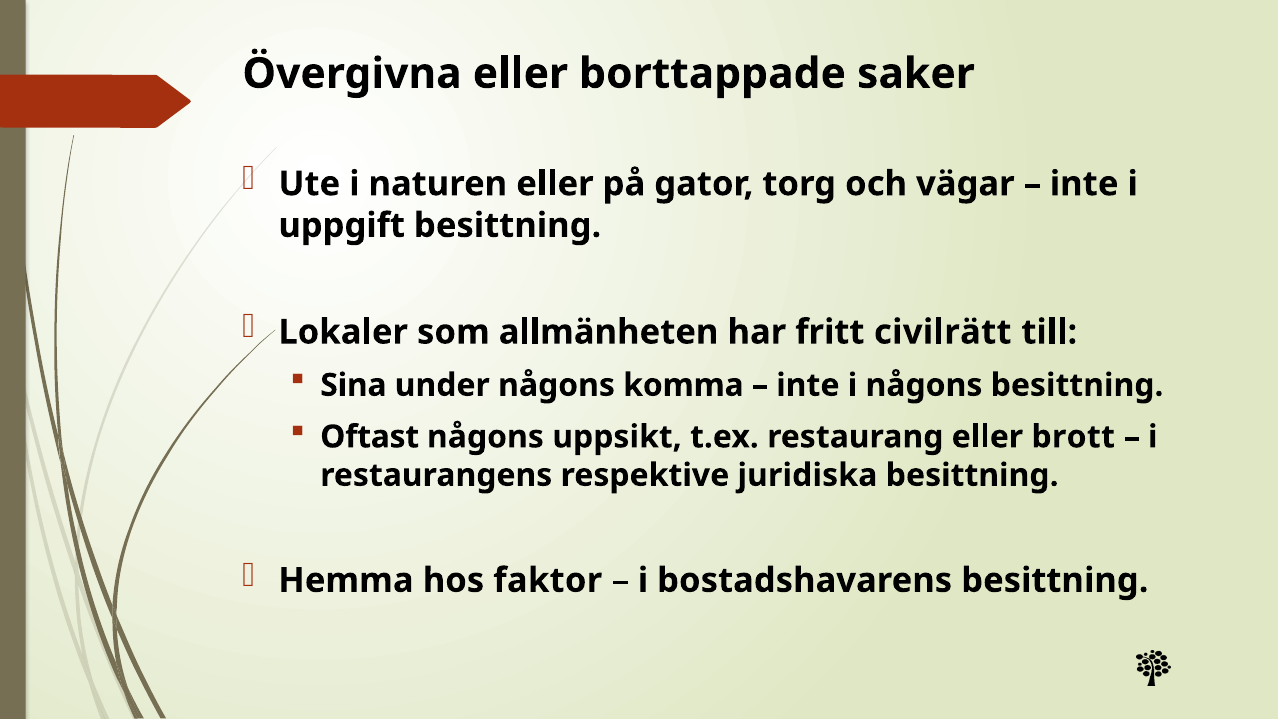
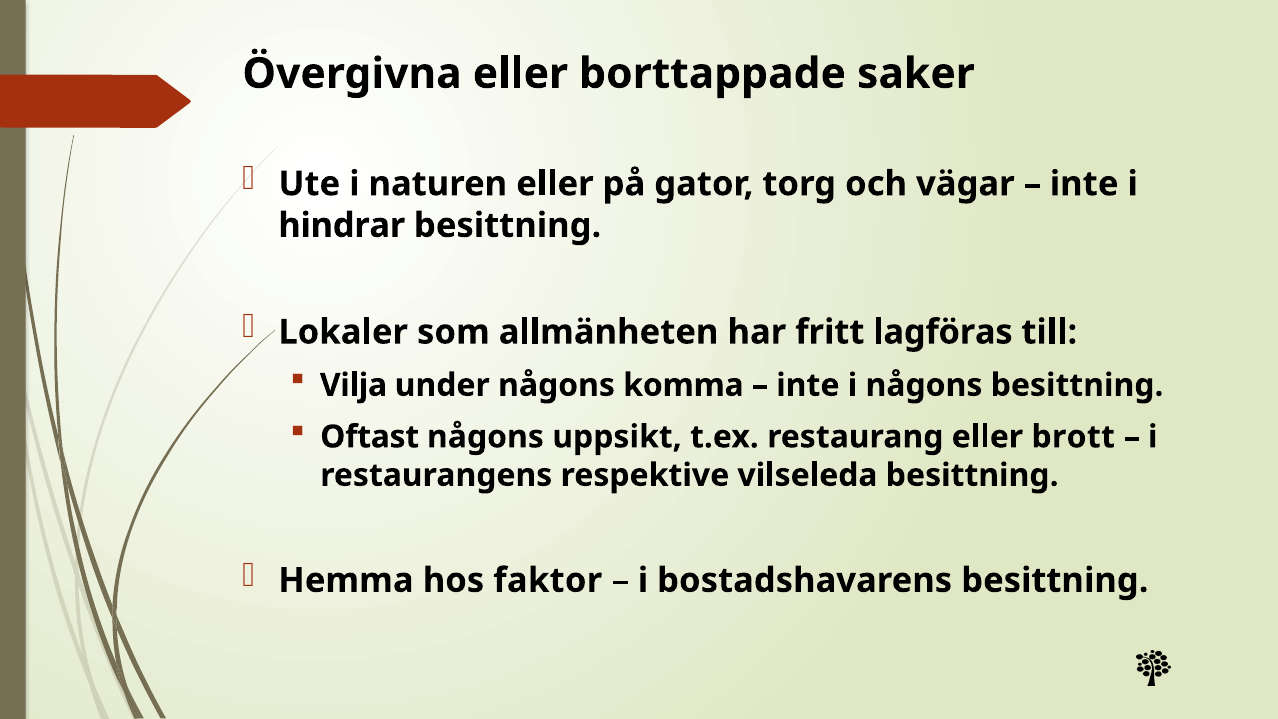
uppgift: uppgift -> hindrar
civilrätt: civilrätt -> lagföras
Sina: Sina -> Vilja
juridiska: juridiska -> vilseleda
